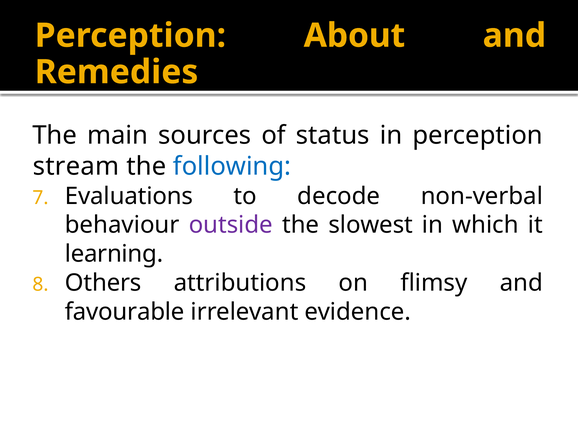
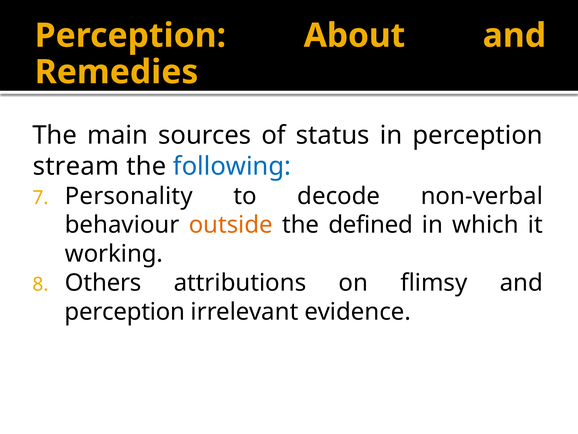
Evaluations: Evaluations -> Personality
outside colour: purple -> orange
slowest: slowest -> defined
learning: learning -> working
favourable at (125, 311): favourable -> perception
